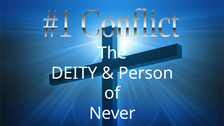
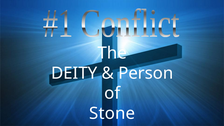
Never: Never -> Stone
